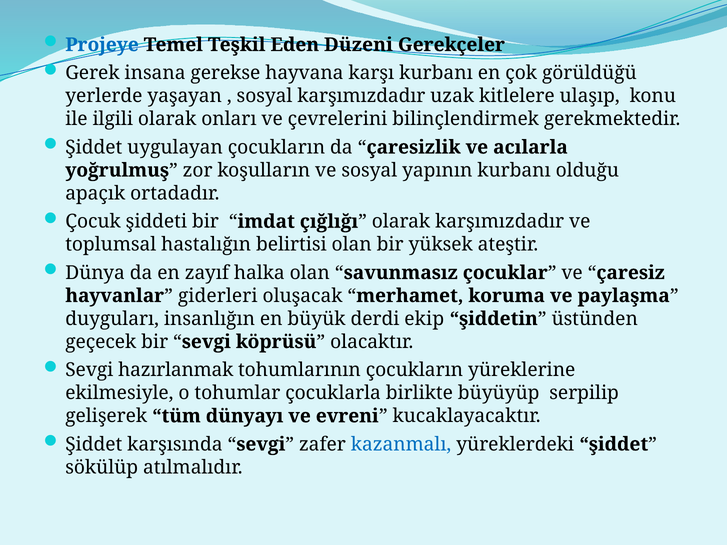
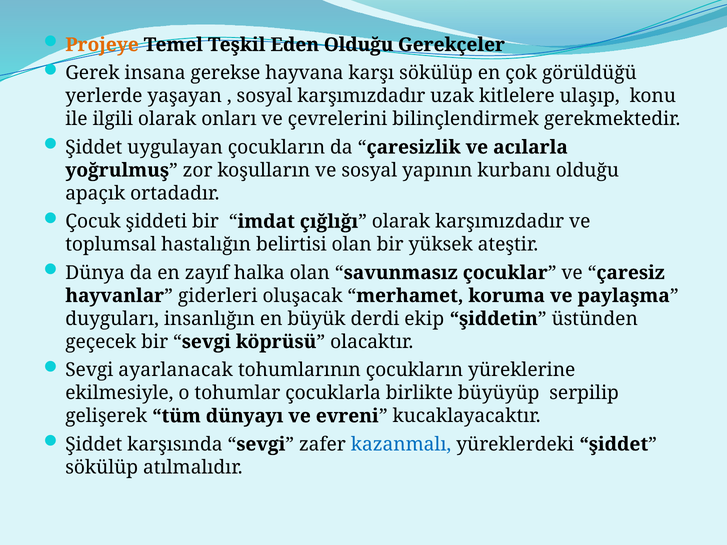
Projeye colour: blue -> orange
Eden Düzeni: Düzeni -> Olduğu
karşı kurbanı: kurbanı -> sökülüp
hazırlanmak: hazırlanmak -> ayarlanacak
